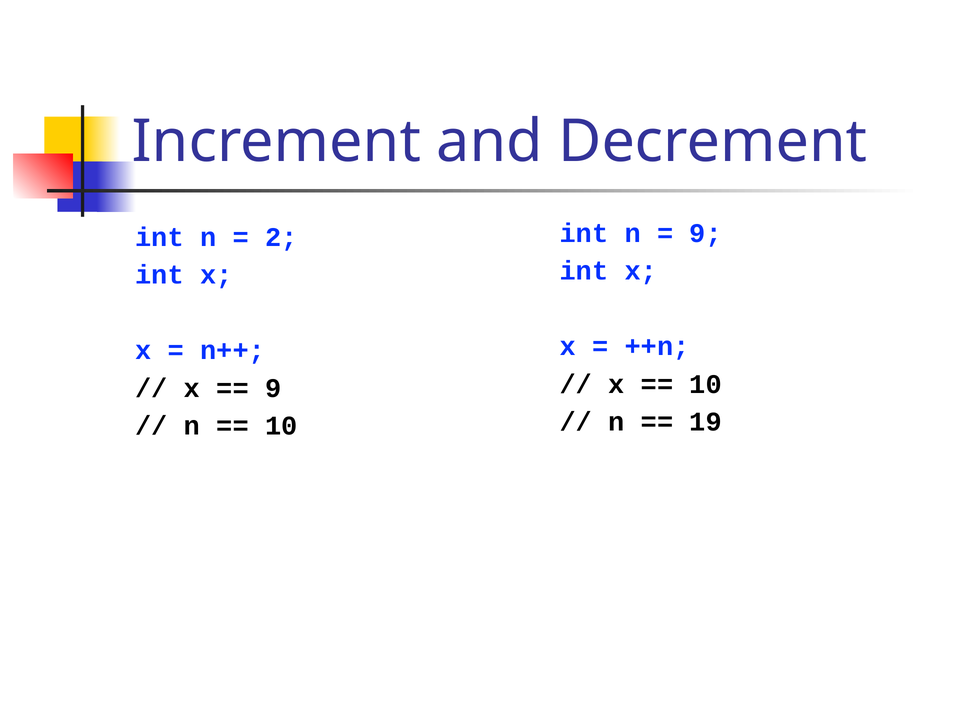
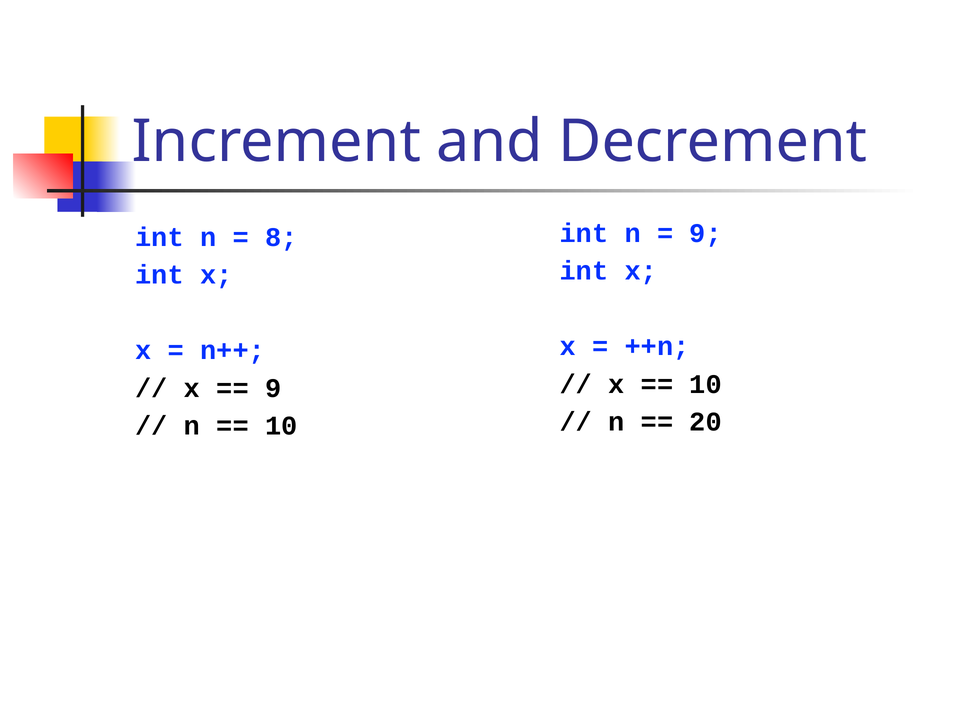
2: 2 -> 8
19: 19 -> 20
